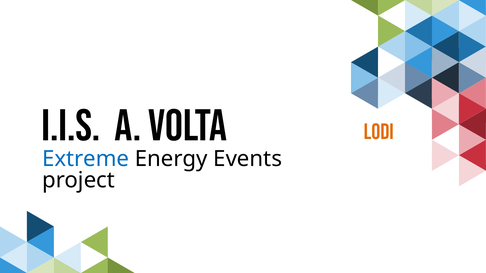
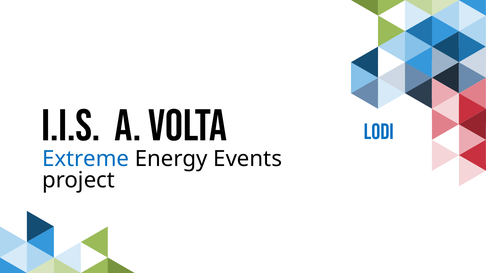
LODI colour: orange -> blue
